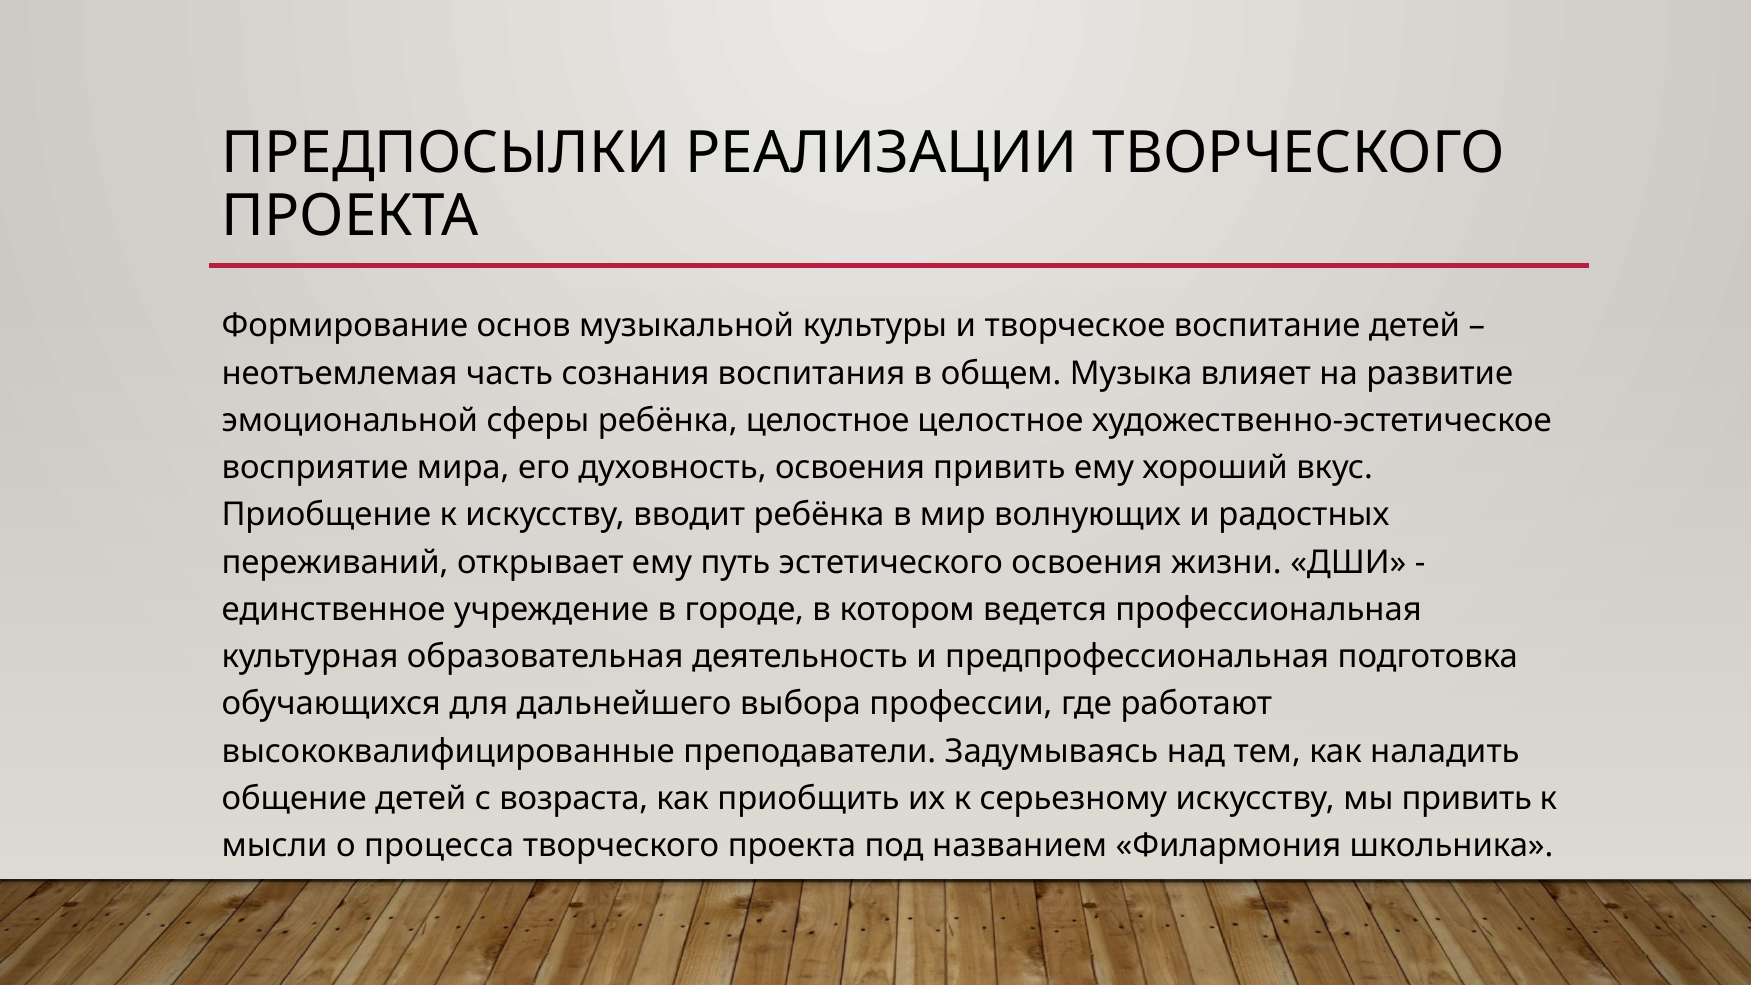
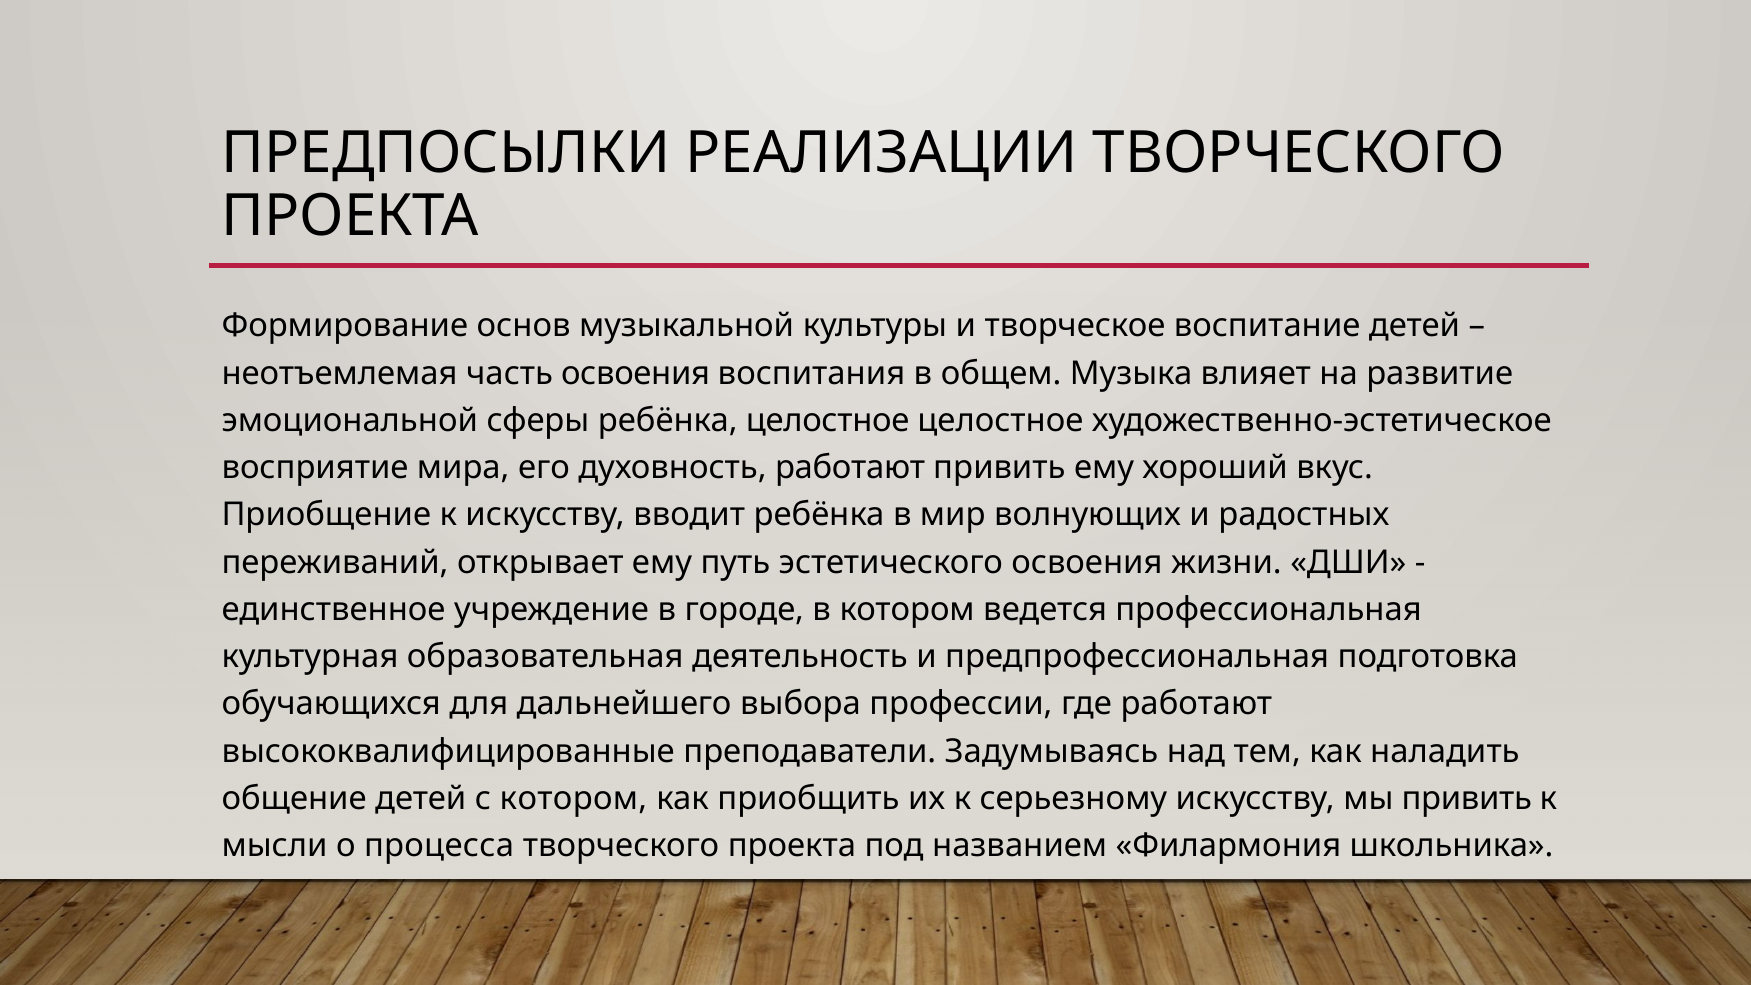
часть сознания: сознания -> освоения
духовность освоения: освоения -> работают
с возраста: возраста -> котором
